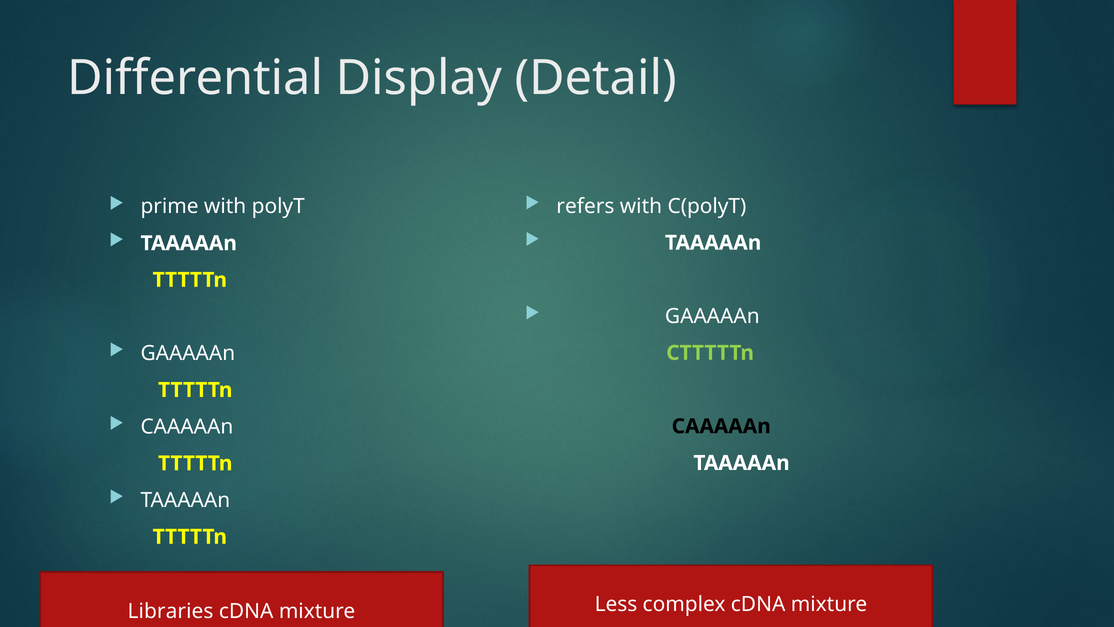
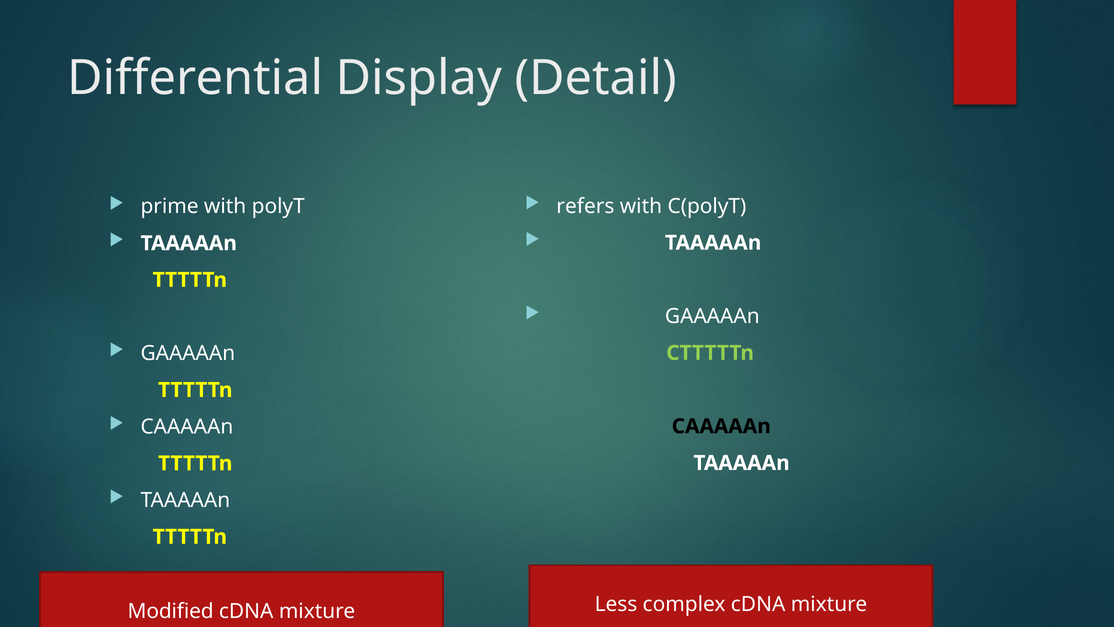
Libraries: Libraries -> Modified
